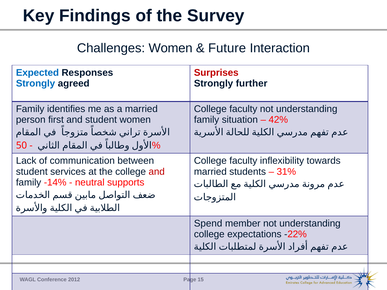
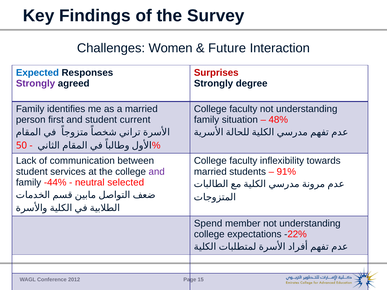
Strongly at (36, 84) colour: blue -> purple
further: further -> degree
student women: women -> current
42%: 42% -> 48%
and at (157, 172) colour: red -> purple
31%: 31% -> 91%
-14%: -14% -> -44%
supports: supports -> selected
